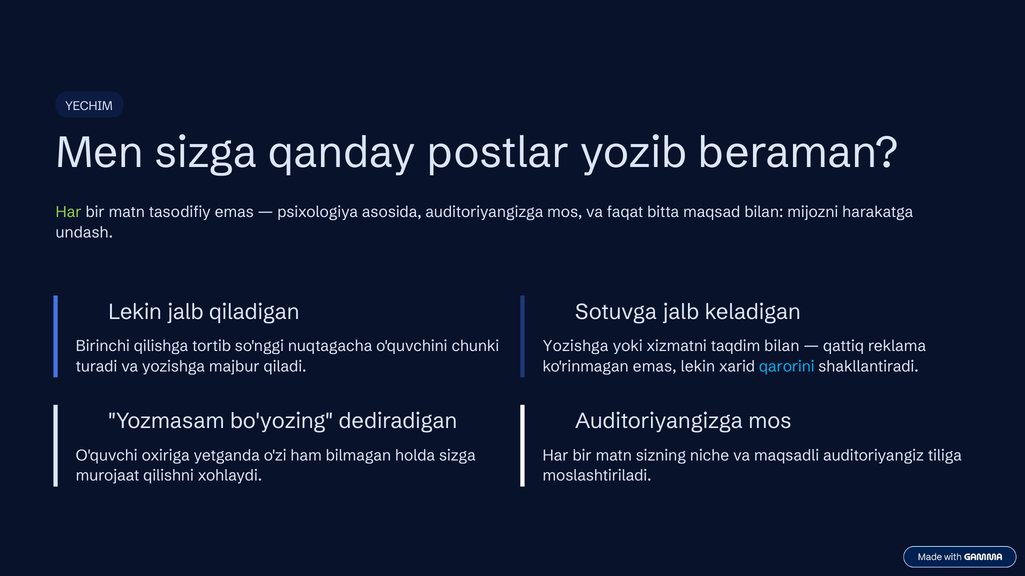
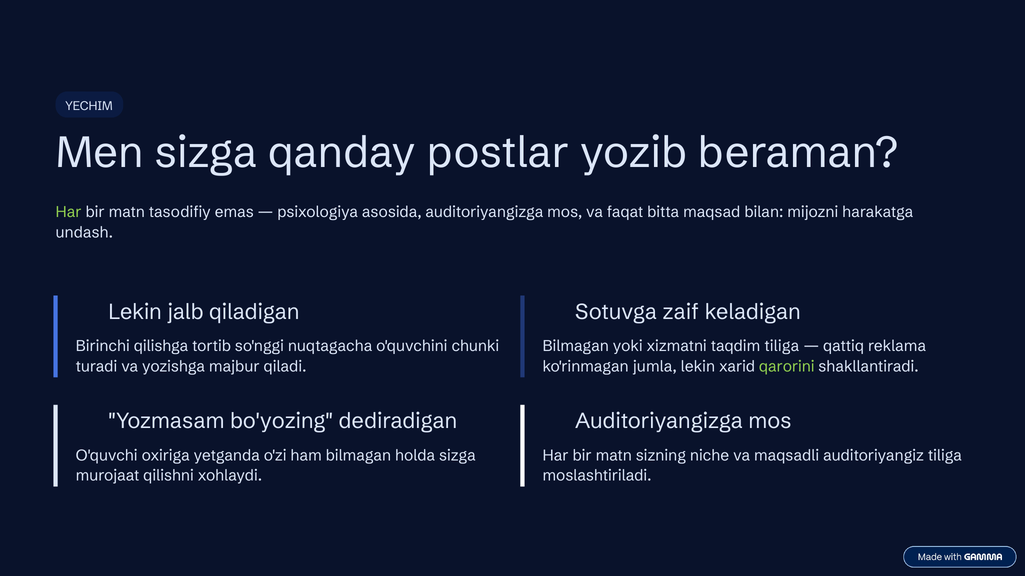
Sotuvga jalb: jalb -> zaif
Yozishga at (576, 346): Yozishga -> Bilmagan
taqdim bilan: bilan -> tiliga
ko'rinmagan emas: emas -> jumla
qarorini colour: light blue -> light green
